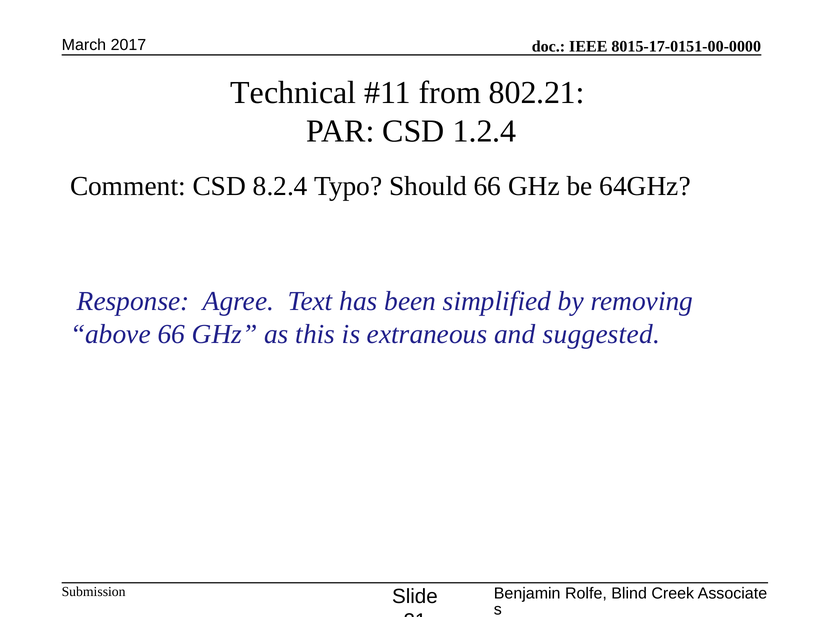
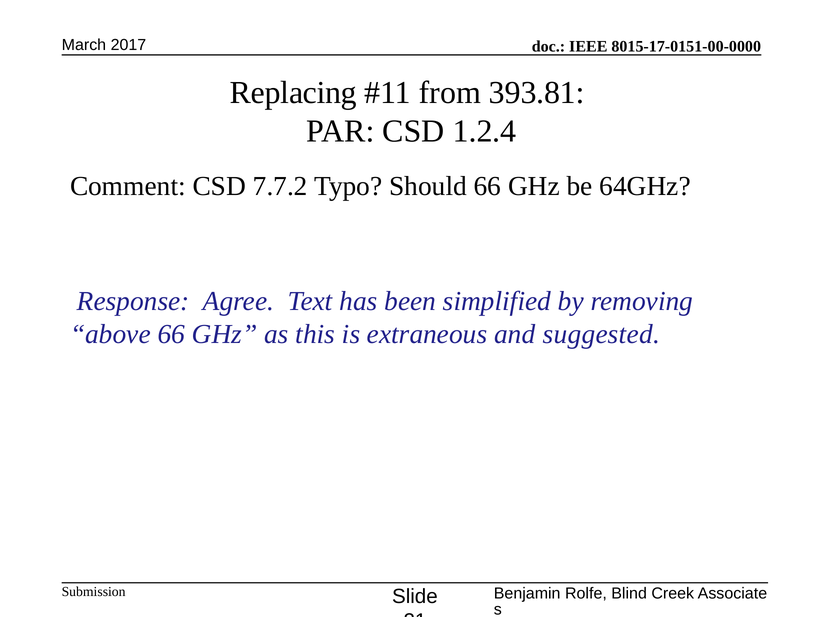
Technical: Technical -> Replacing
802.21: 802.21 -> 393.81
8.2.4: 8.2.4 -> 7.7.2
